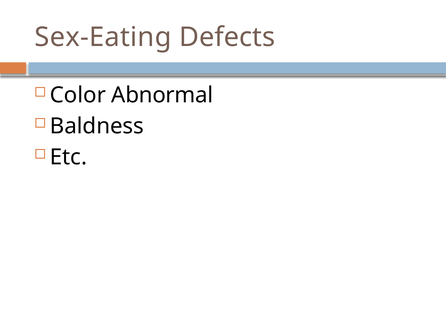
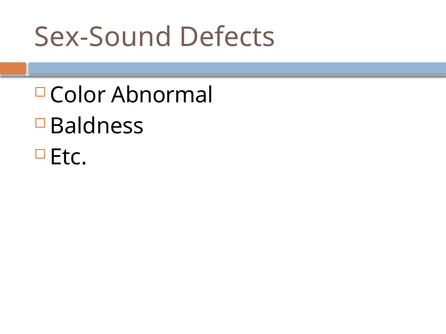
Sex-Eating: Sex-Eating -> Sex-Sound
